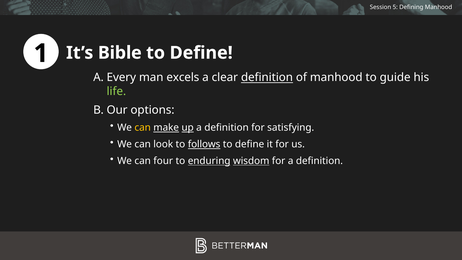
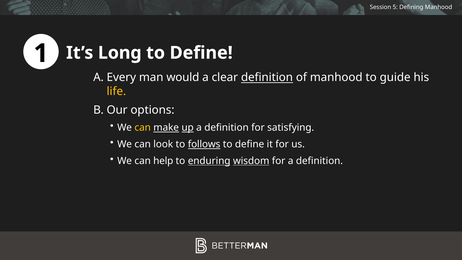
Bible: Bible -> Long
excels: excels -> would
life colour: light green -> yellow
four: four -> help
